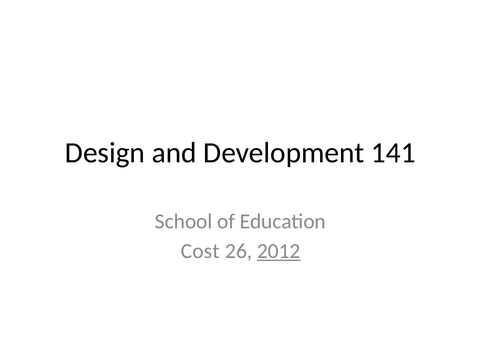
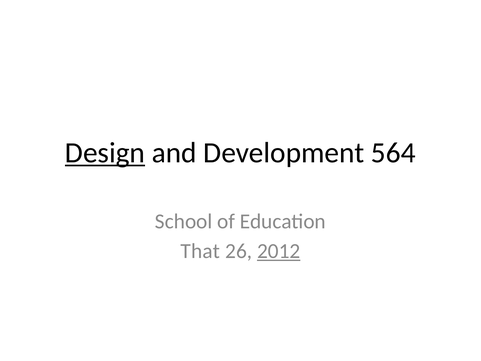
Design underline: none -> present
141: 141 -> 564
Cost: Cost -> That
